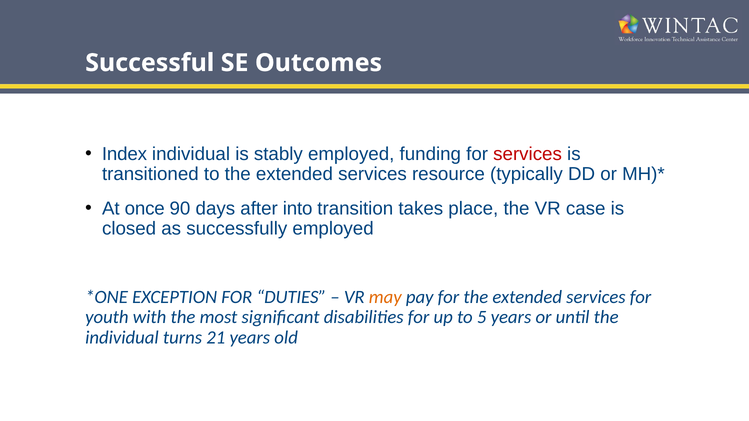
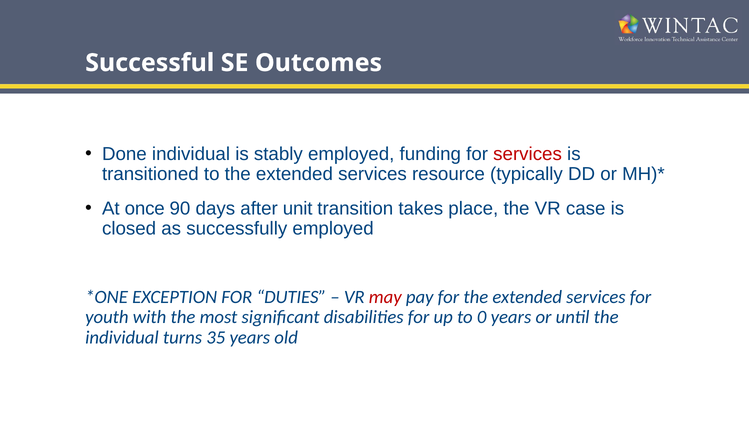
Index: Index -> Done
into: into -> unit
may colour: orange -> red
5: 5 -> 0
21: 21 -> 35
